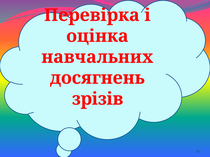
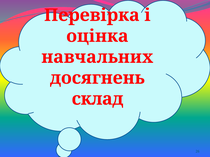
зрізів: зрізів -> склад
